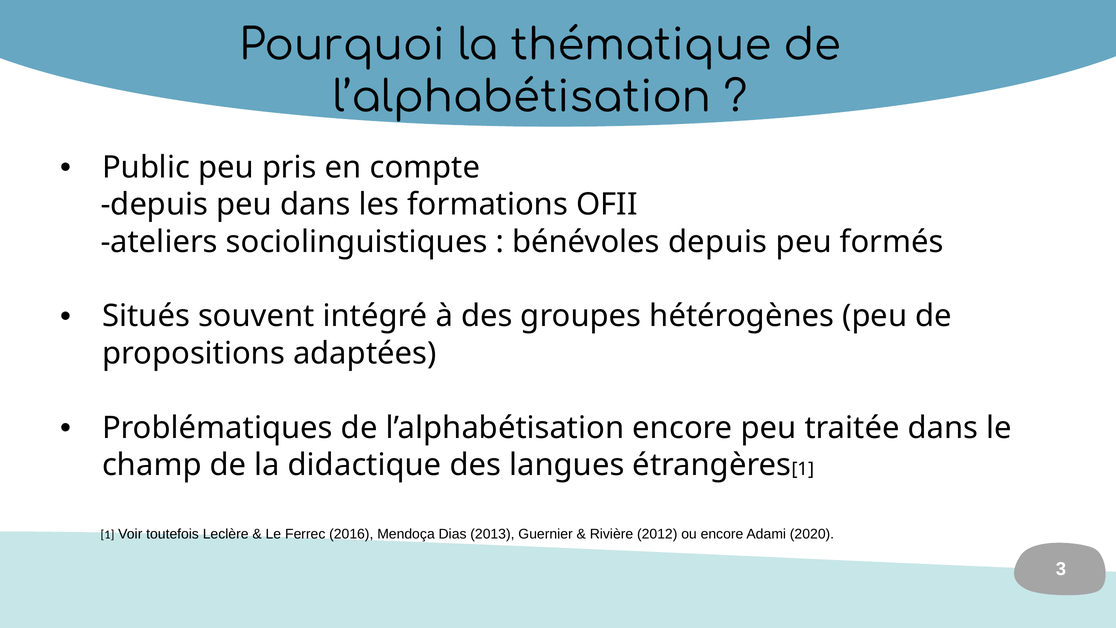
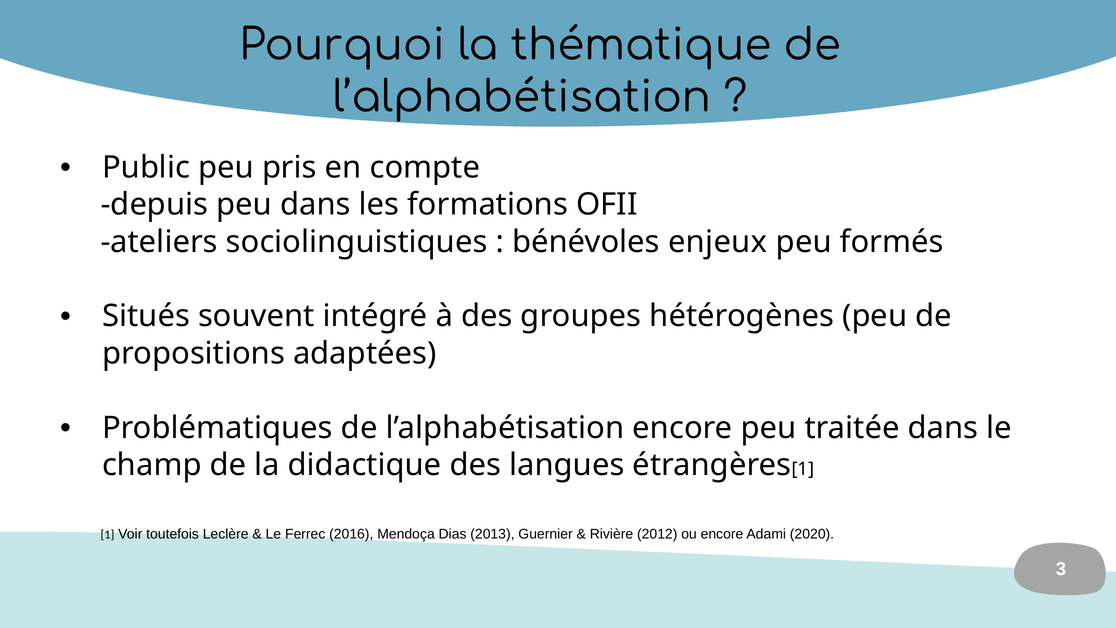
bénévoles depuis: depuis -> enjeux
